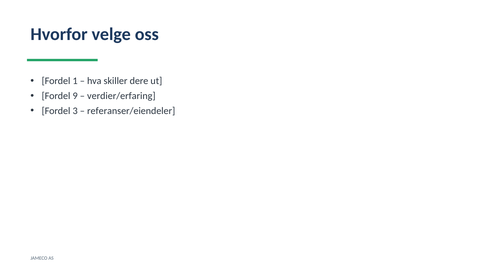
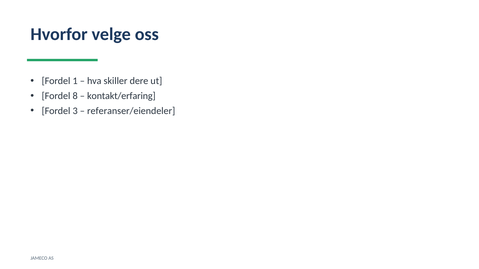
9: 9 -> 8
verdier/erfaring: verdier/erfaring -> kontakt/erfaring
